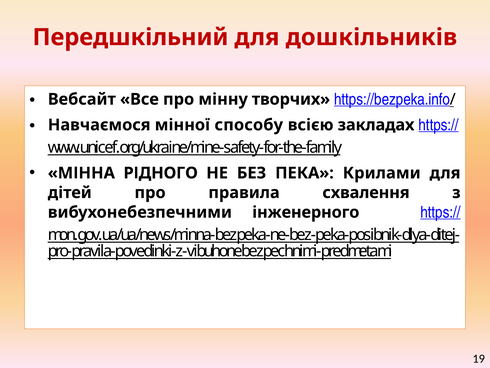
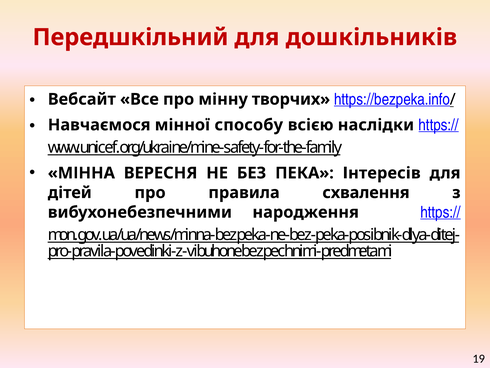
закладах: закладах -> наслідки
РІДНОГО: РІДНОГО -> ВЕРЕСНЯ
Крилами: Крилами -> Інтересів
інженерного: інженерного -> народження
